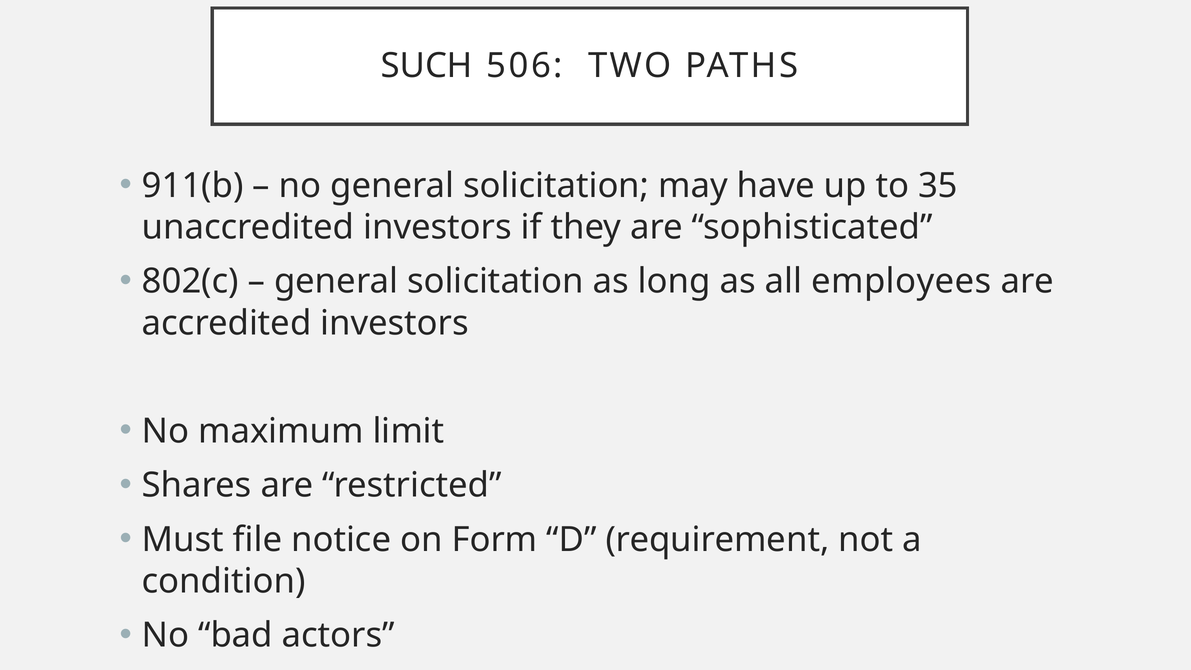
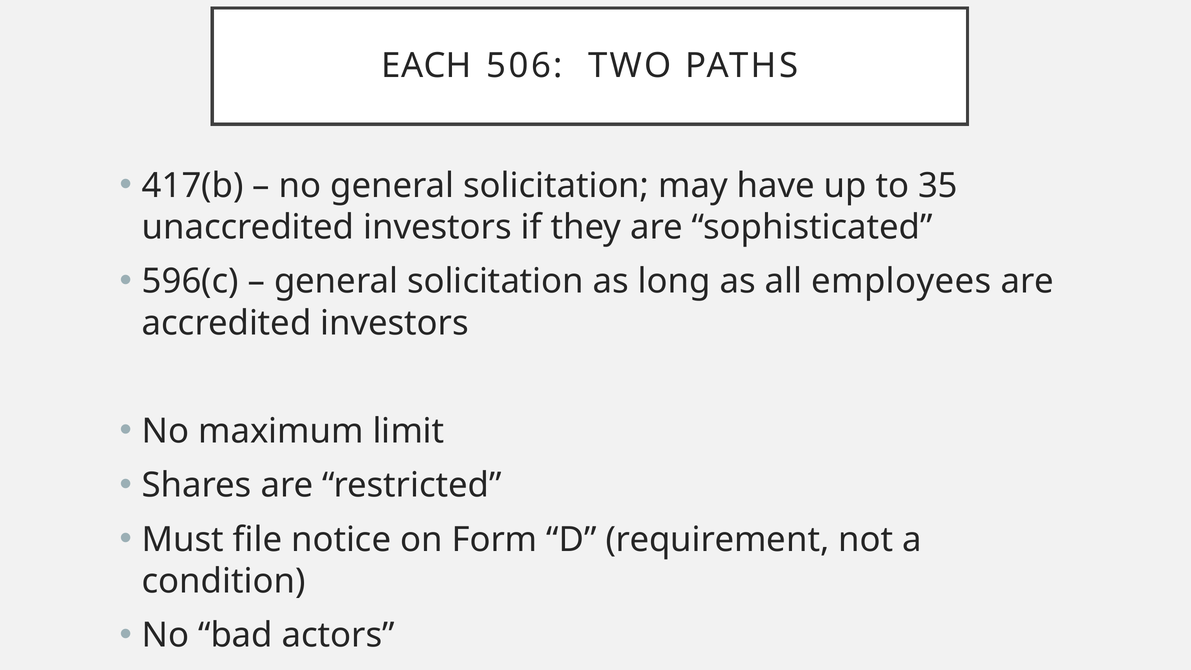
SUCH: SUCH -> EACH
911(b: 911(b -> 417(b
802(c: 802(c -> 596(c
